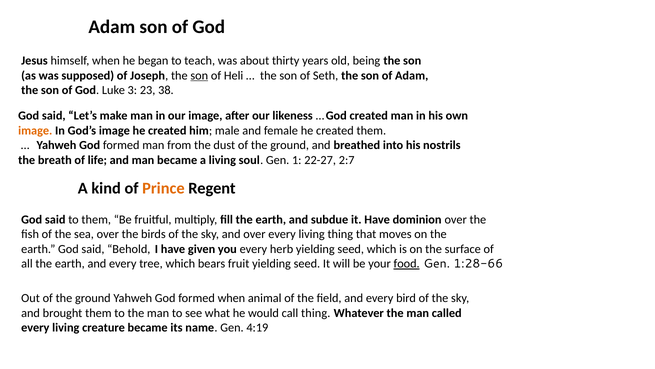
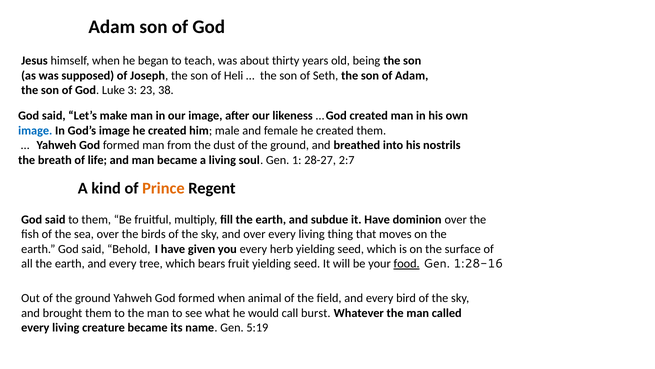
son at (199, 75) underline: present -> none
image at (35, 130) colour: orange -> blue
22-27: 22-27 -> 28-27
1:28-66: 1:28-66 -> 1:28-16
call thing: thing -> burst
4:19: 4:19 -> 5:19
